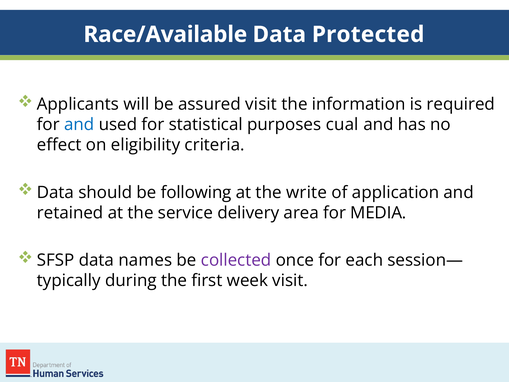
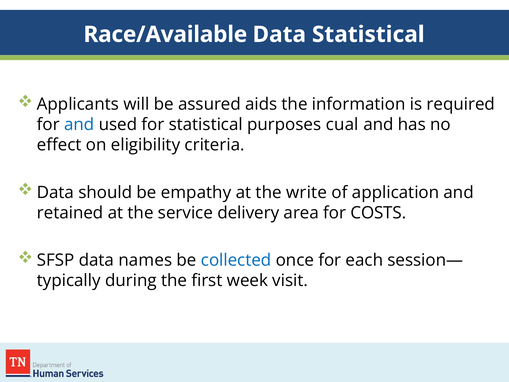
Data Protected: Protected -> Statistical
assured visit: visit -> aids
following: following -> empathy
MEDIA: MEDIA -> COSTS
collected colour: purple -> blue
